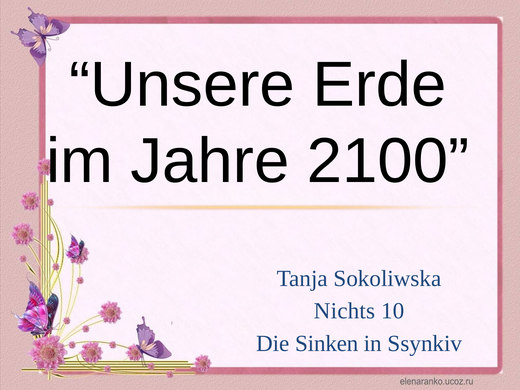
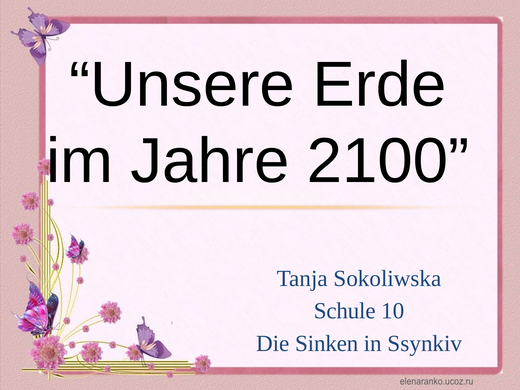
Nichts: Nichts -> Schule
